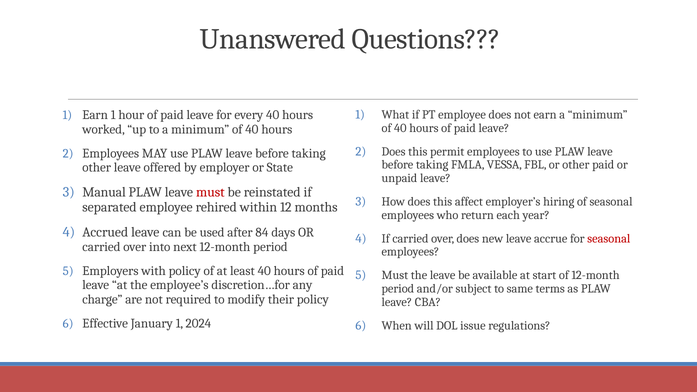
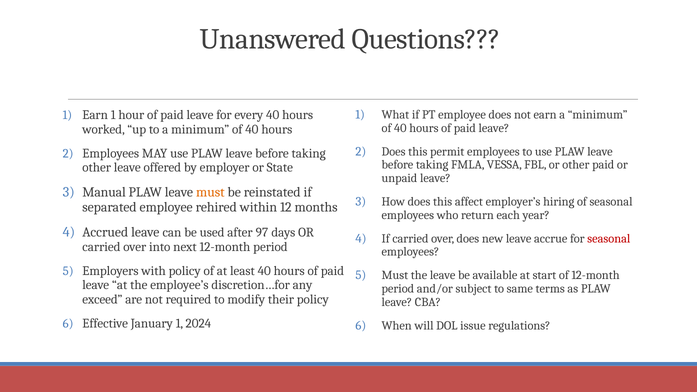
must at (210, 192) colour: red -> orange
84: 84 -> 97
charge: charge -> exceed
